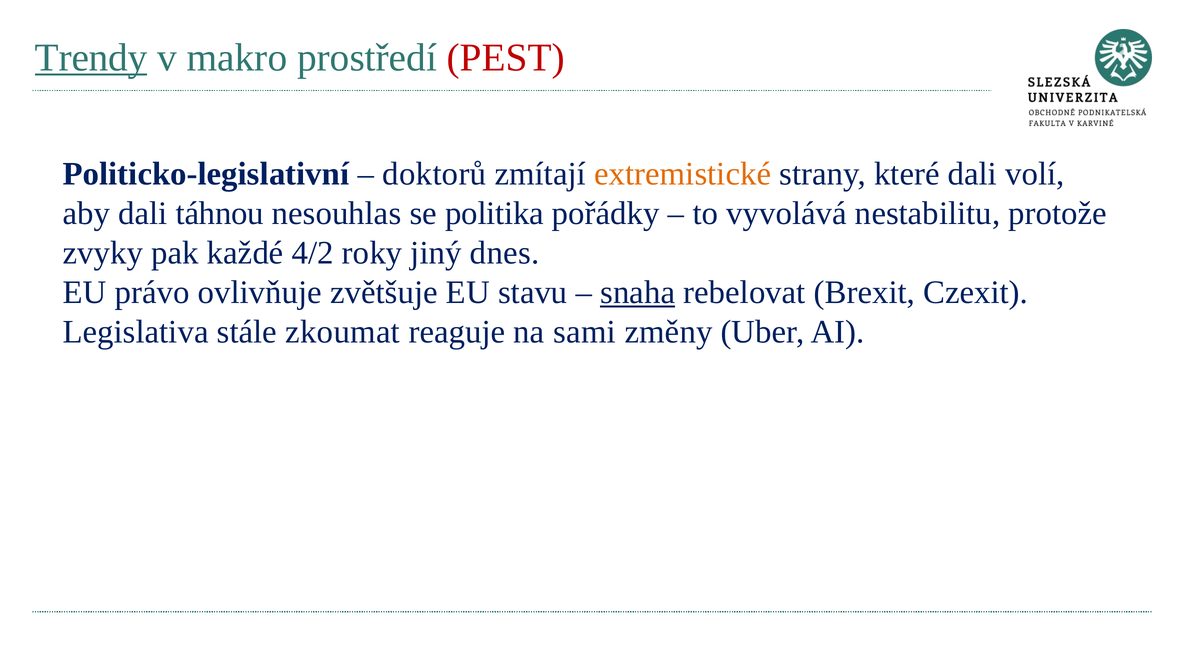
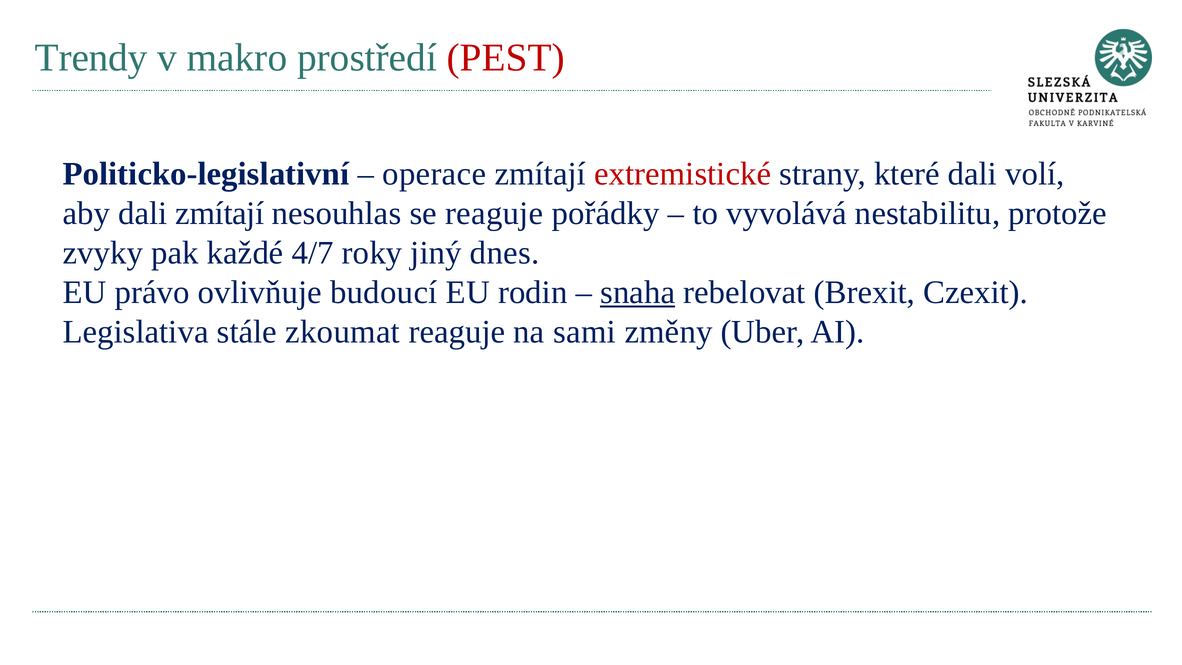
Trendy underline: present -> none
doktorů: doktorů -> operace
extremistické colour: orange -> red
dali táhnou: táhnou -> zmítají
se politika: politika -> reaguje
4/2: 4/2 -> 4/7
zvětšuje: zvětšuje -> budoucí
stavu: stavu -> rodin
